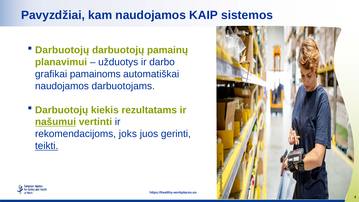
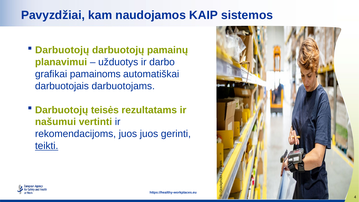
naudojamos at (62, 86): naudojamos -> darbuotojais
kiekis: kiekis -> teisės
našumui underline: present -> none
rekomendacijoms joks: joks -> juos
